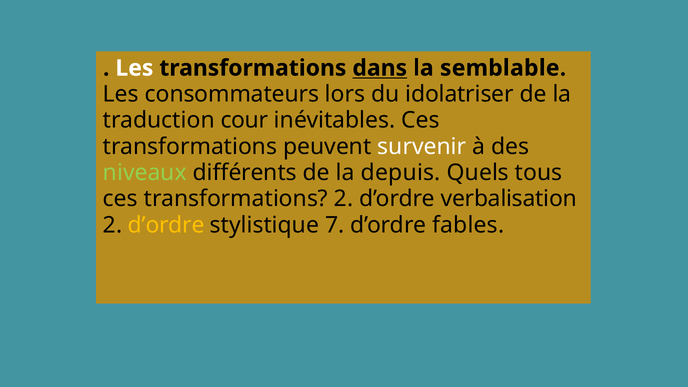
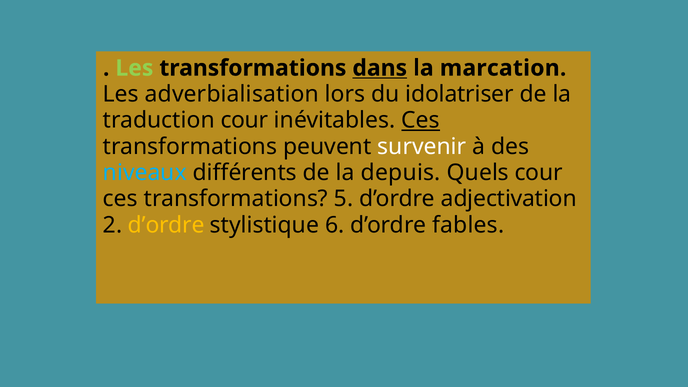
Les at (134, 68) colour: white -> light green
semblable: semblable -> marcation
consommateurs: consommateurs -> adverbialisation
Ces at (421, 120) underline: none -> present
niveaux colour: light green -> light blue
Quels tous: tous -> cour
transformations 2: 2 -> 5
verbalisation: verbalisation -> adjectivation
7: 7 -> 6
